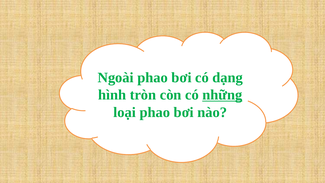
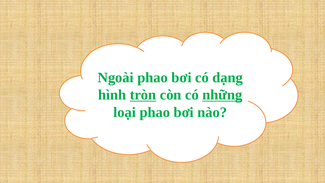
tròn underline: none -> present
